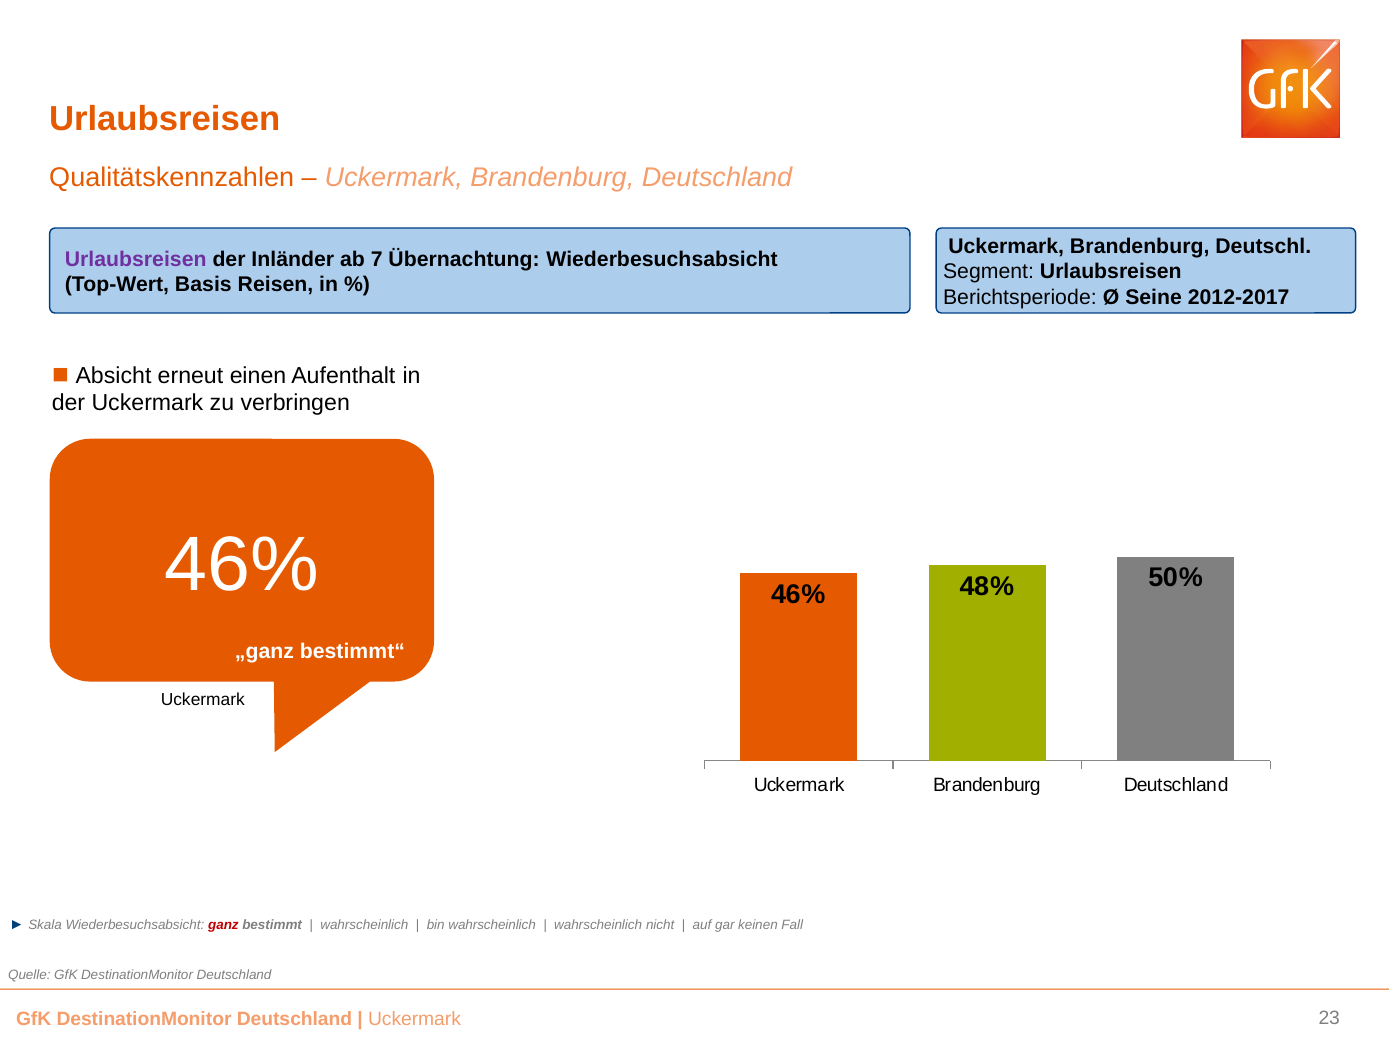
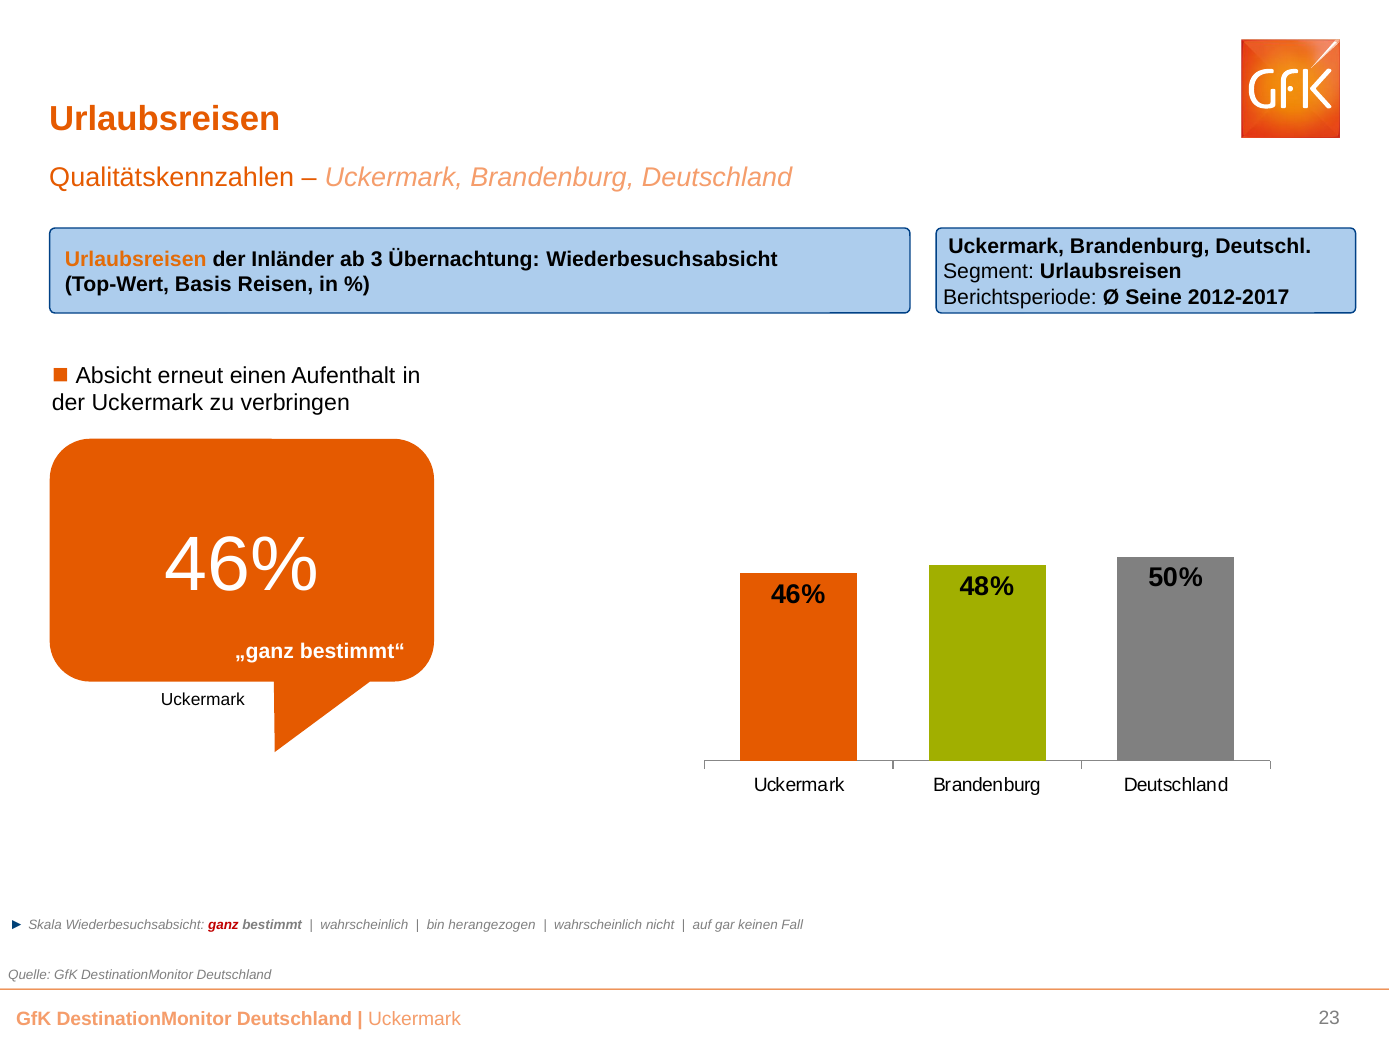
Urlaubsreisen at (136, 259) colour: purple -> orange
7: 7 -> 3
bin wahrscheinlich: wahrscheinlich -> herangezogen
